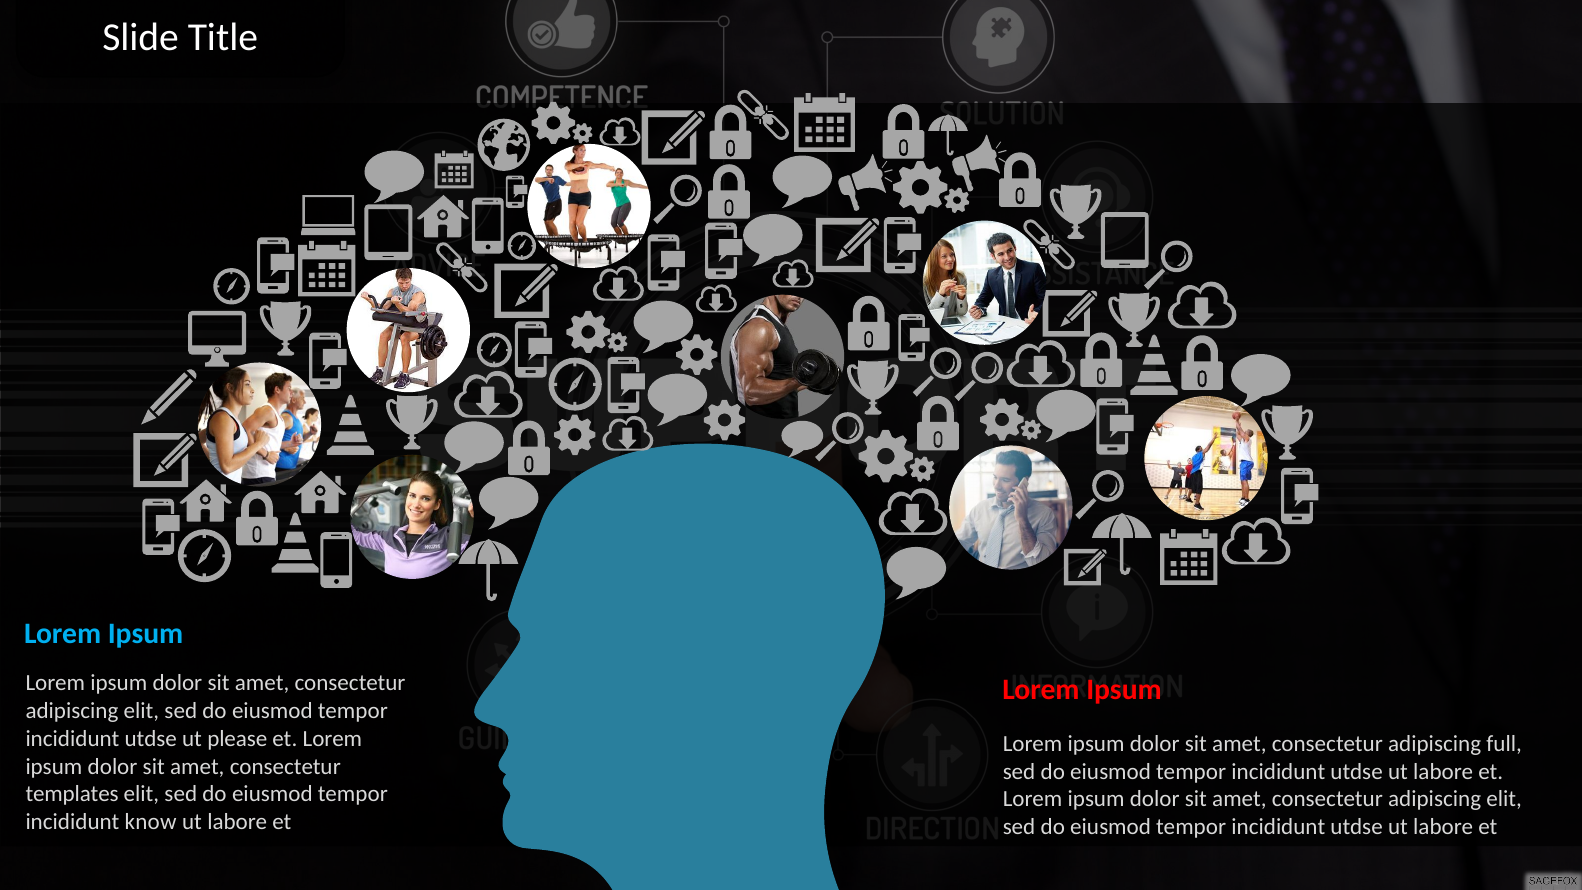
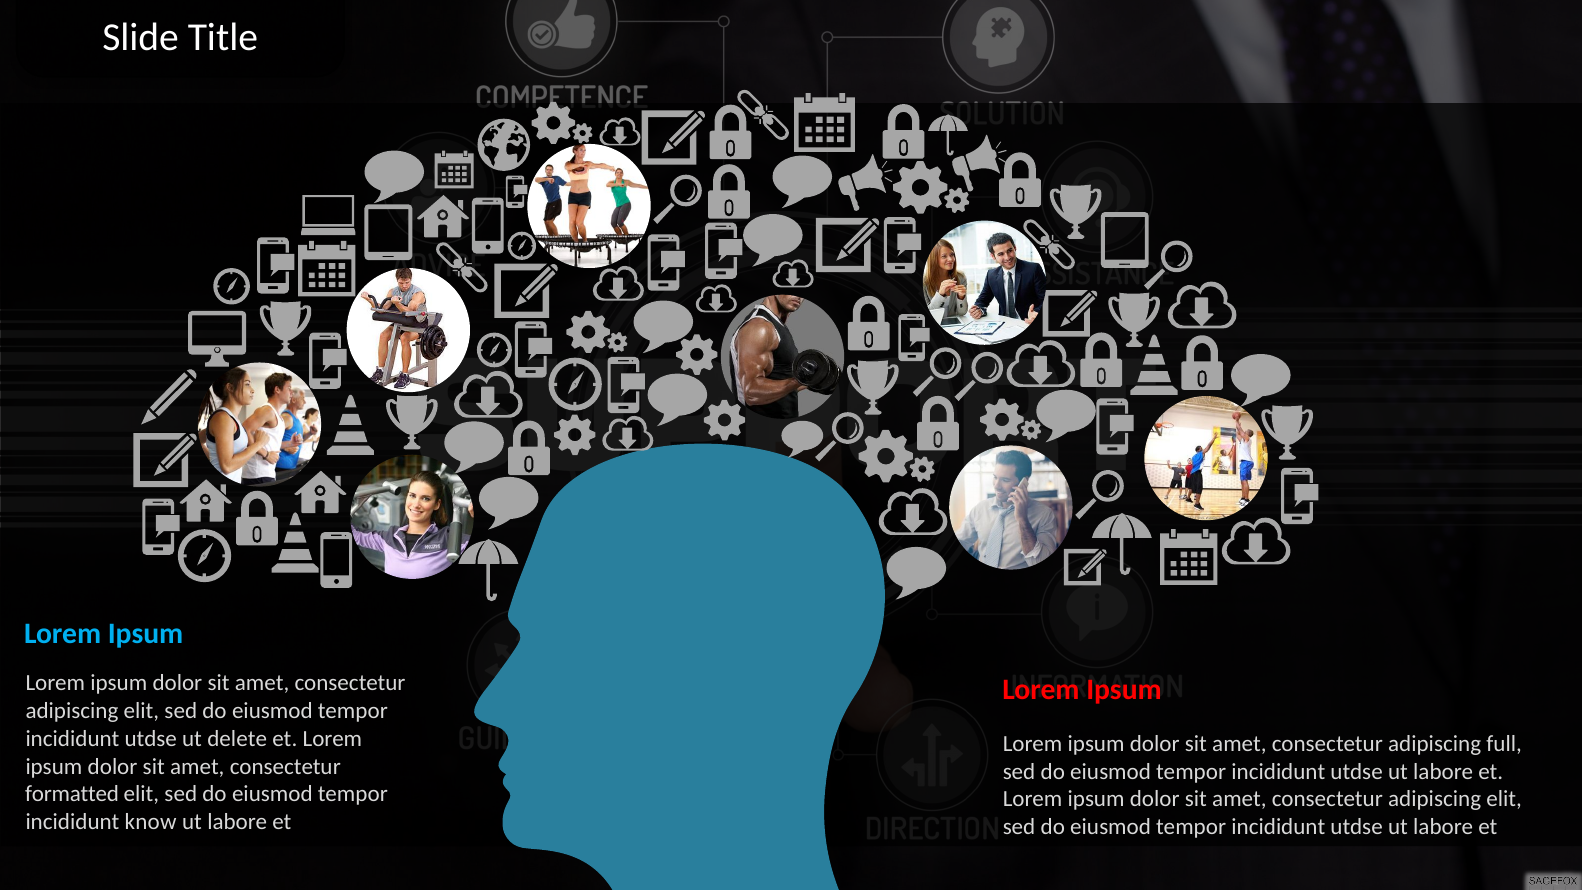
please: please -> delete
templates: templates -> formatted
